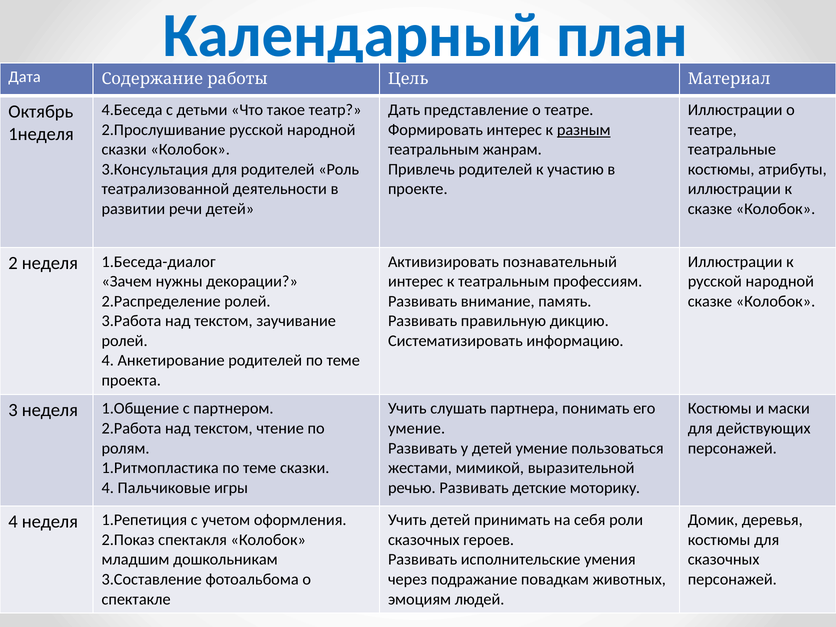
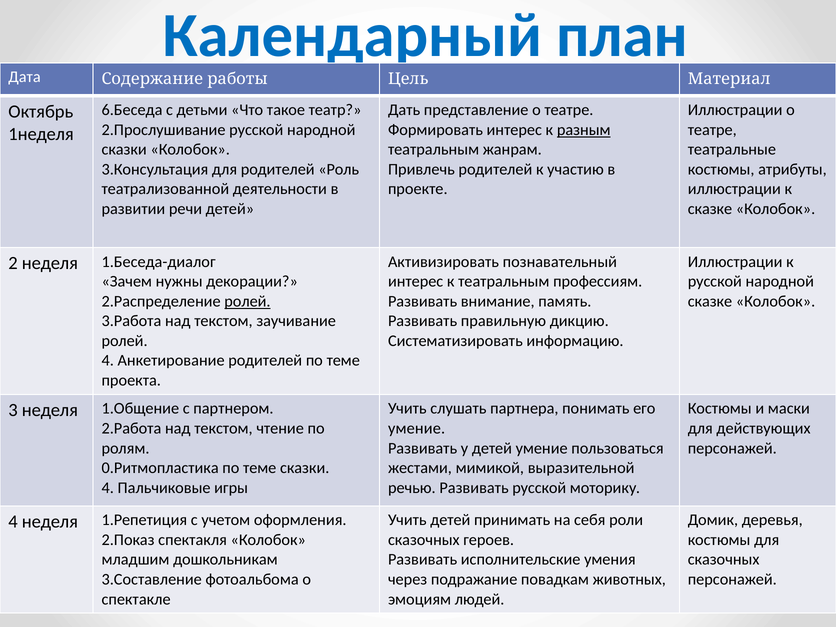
4.Беседа: 4.Беседа -> 6.Беседа
ролей at (247, 301) underline: none -> present
1.Ритмопластика: 1.Ритмопластика -> 0.Ритмопластика
Развивать детские: детские -> русской
